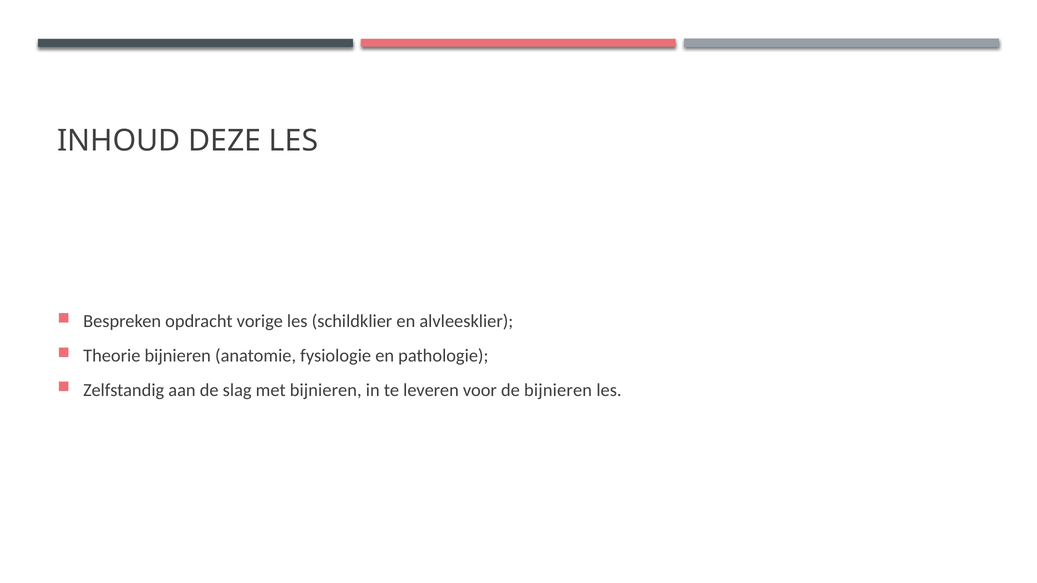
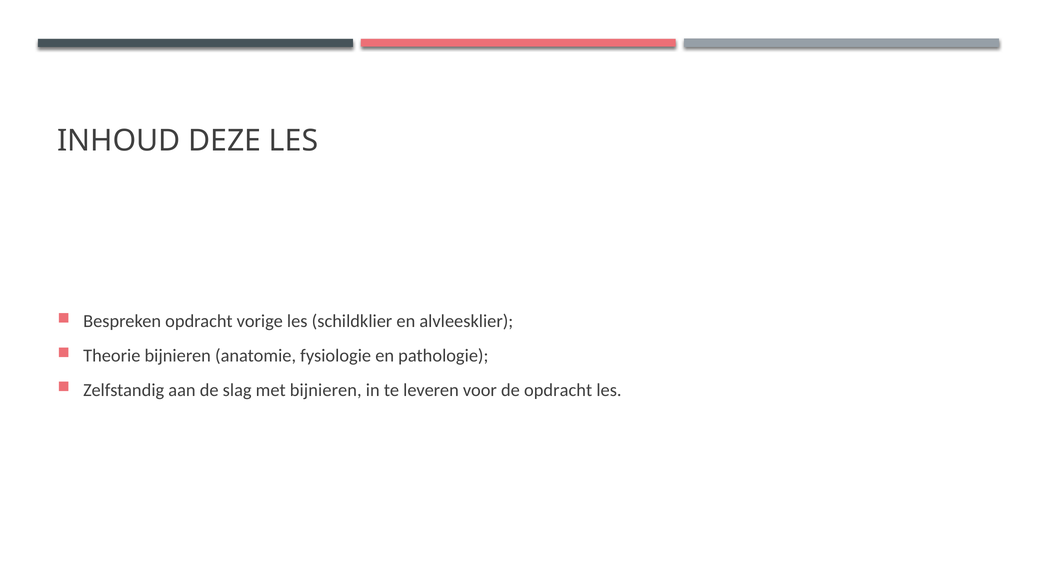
de bijnieren: bijnieren -> opdracht
